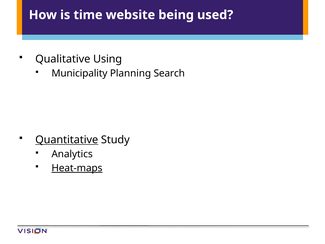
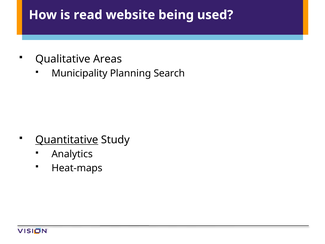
time: time -> read
Using: Using -> Areas
Heat-maps underline: present -> none
